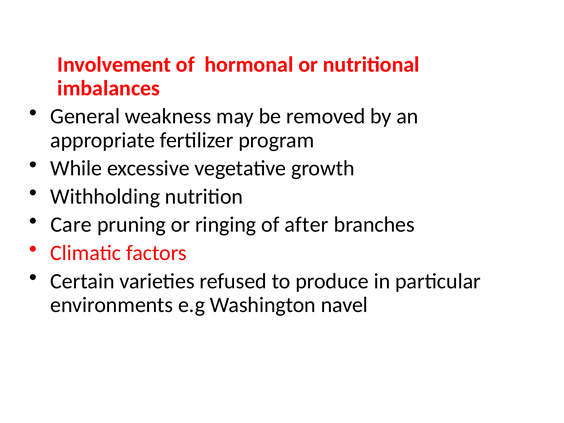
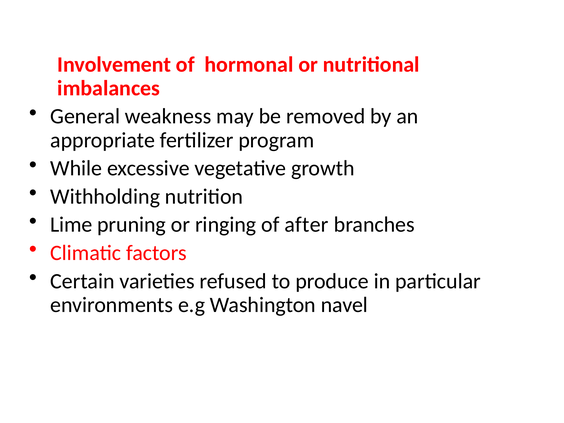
Care: Care -> Lime
